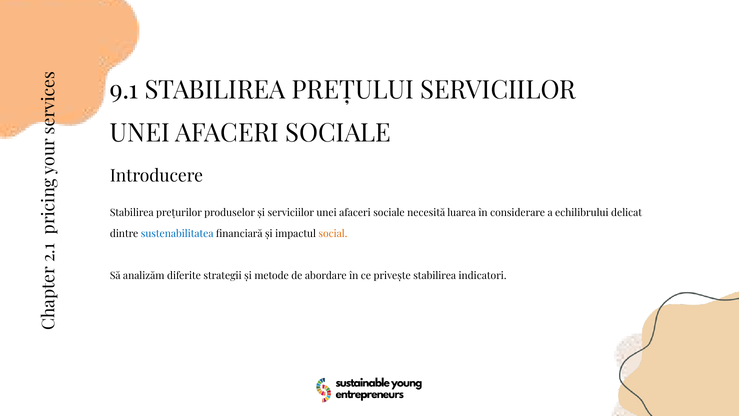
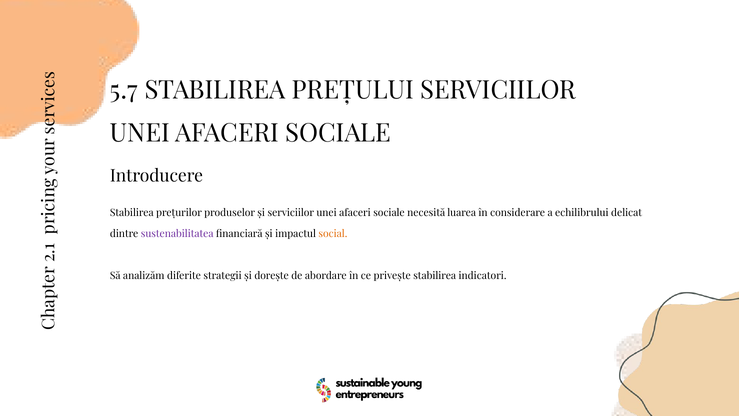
9.1: 9.1 -> 5.7
sustenabilitatea colour: blue -> purple
metode: metode -> dorește
